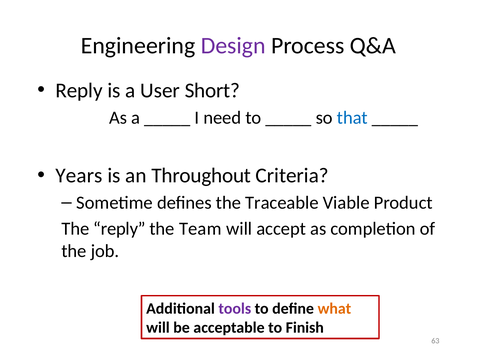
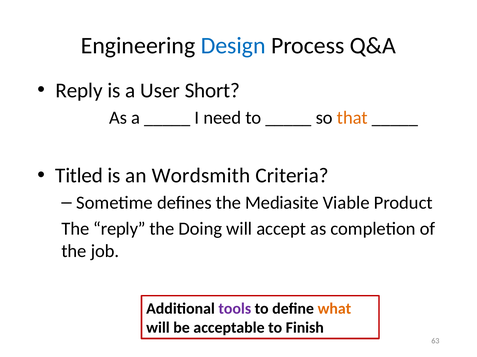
Design colour: purple -> blue
that colour: blue -> orange
Years: Years -> Titled
Throughout: Throughout -> Wordsmith
Traceable: Traceable -> Mediasite
Team: Team -> Doing
